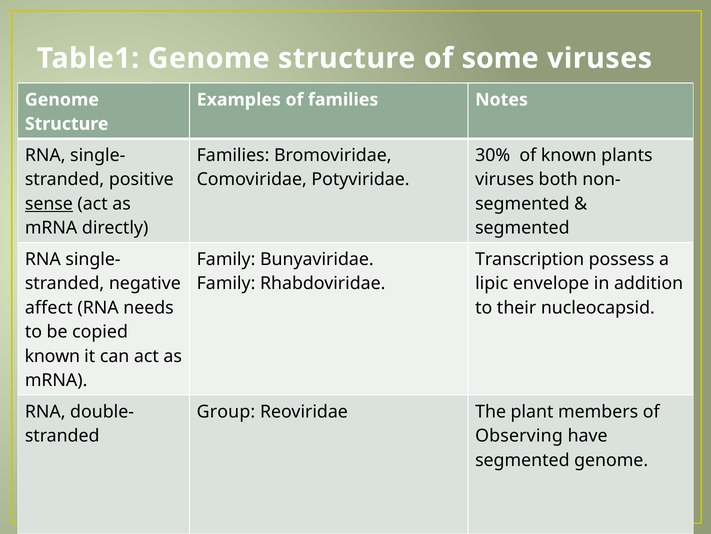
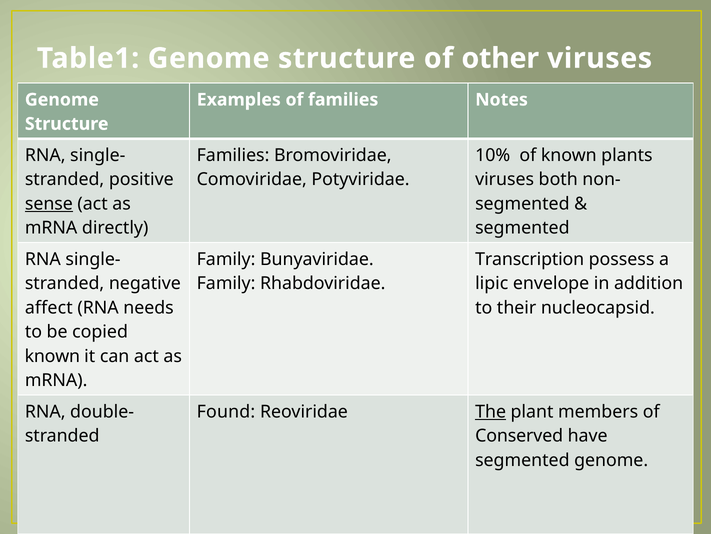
some: some -> other
30%: 30% -> 10%
Group: Group -> Found
The underline: none -> present
Observing: Observing -> Conserved
